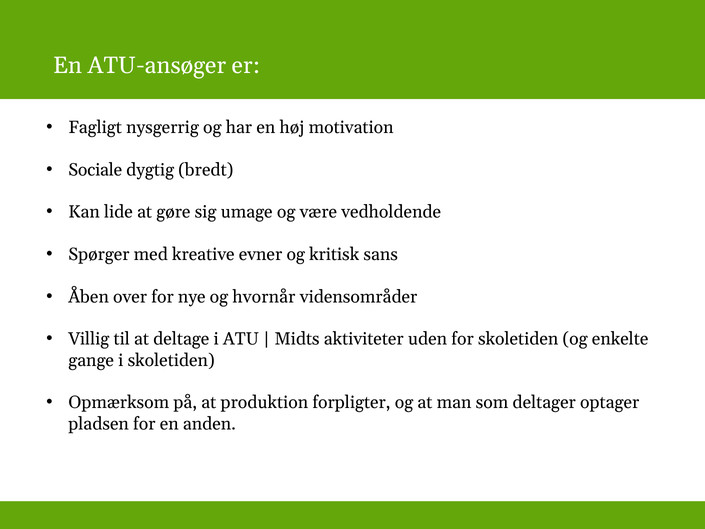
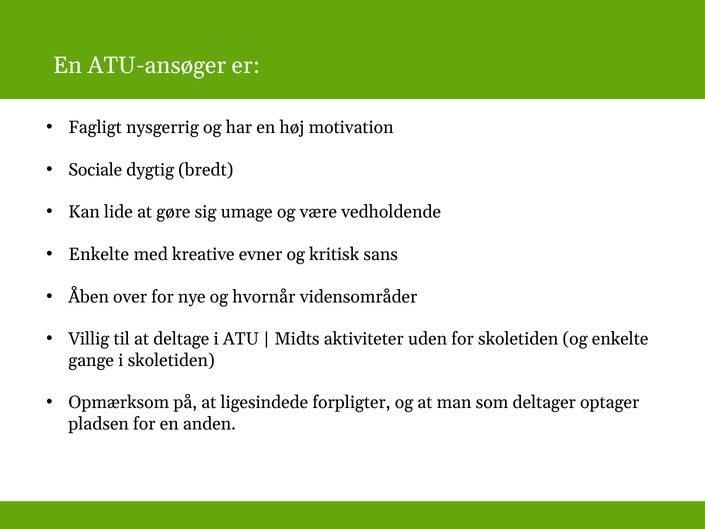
Spørger at (99, 254): Spørger -> Enkelte
produktion: produktion -> ligesindede
